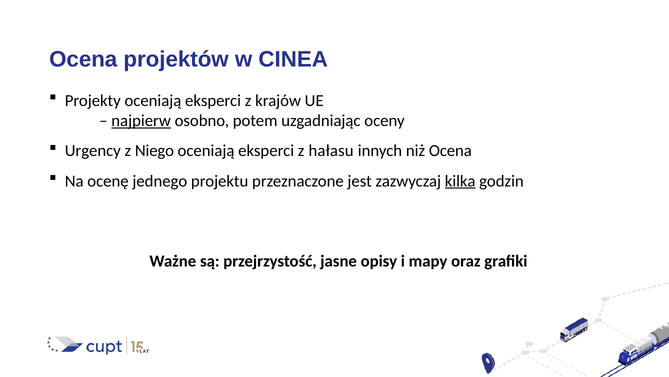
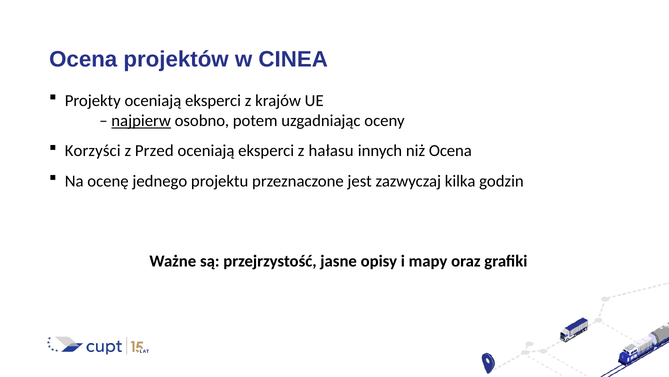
Urgency: Urgency -> Korzyści
Niego: Niego -> Przed
kilka underline: present -> none
